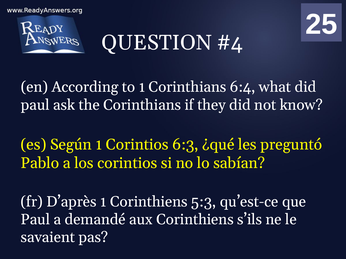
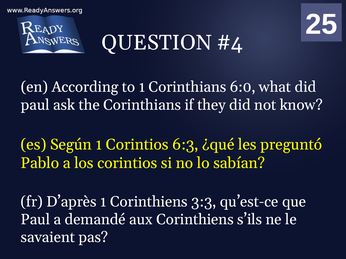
6:4: 6:4 -> 6:0
5:3: 5:3 -> 3:3
